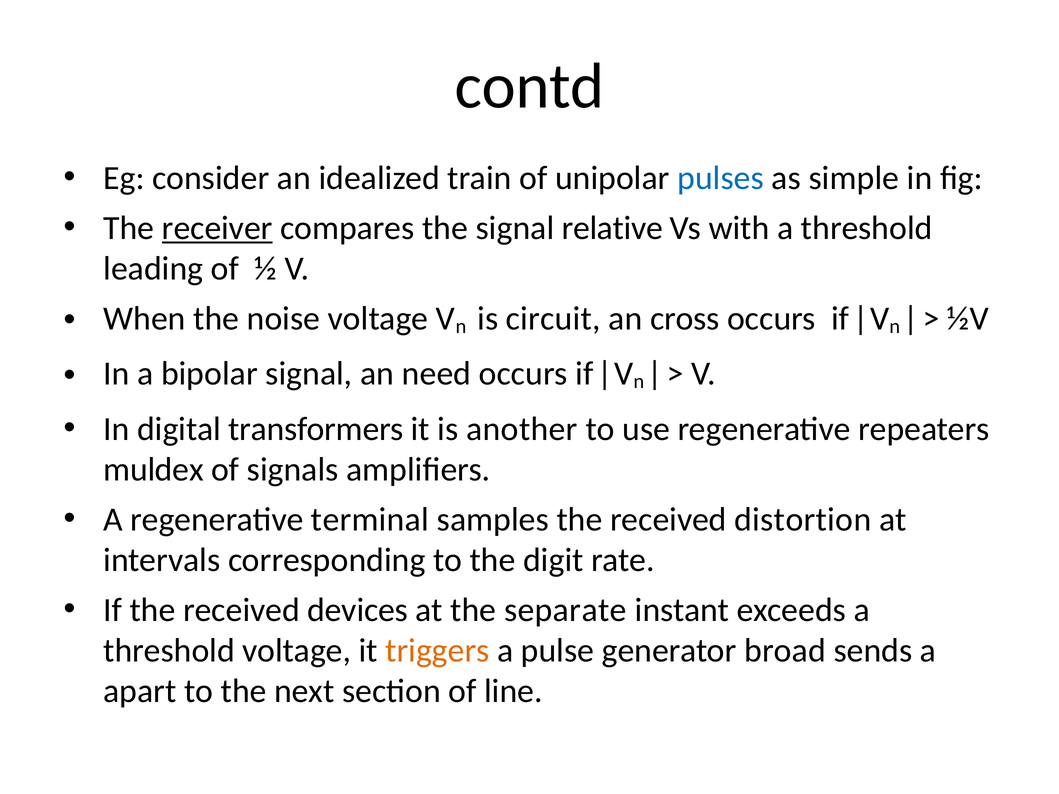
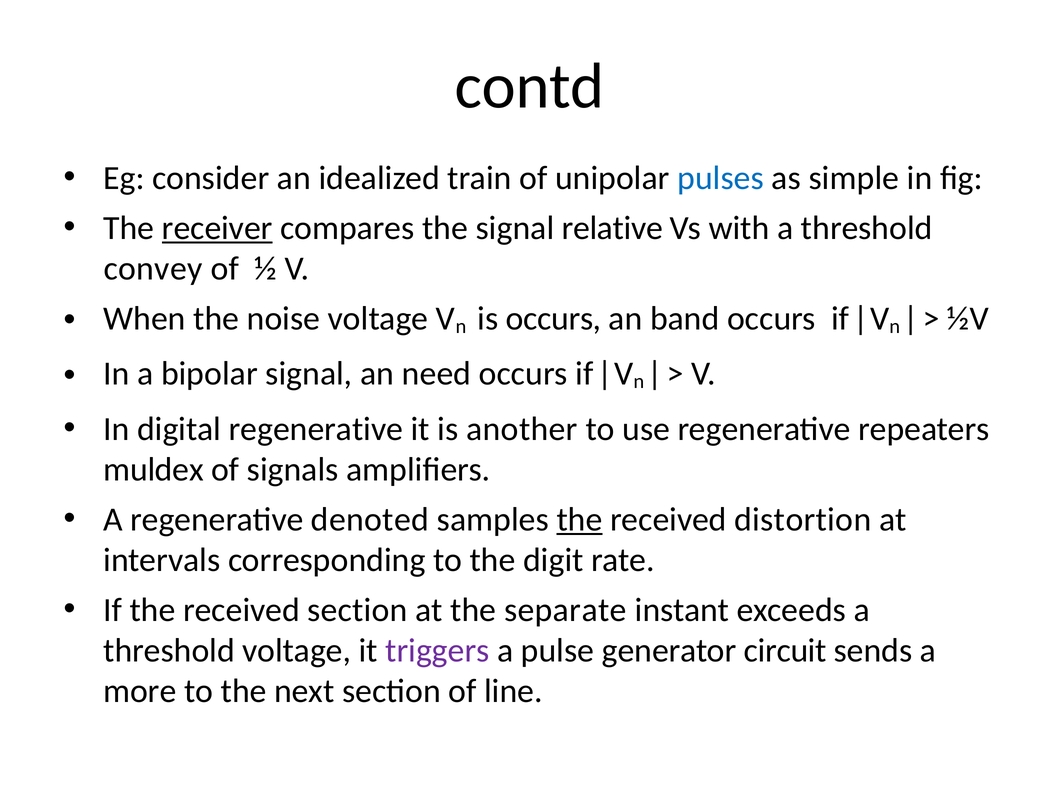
leading: leading -> convey
is circuit: circuit -> occurs
cross: cross -> band
digital transformers: transformers -> regenerative
terminal: terminal -> denoted
the at (580, 520) underline: none -> present
received devices: devices -> section
triggers colour: orange -> purple
broad: broad -> circuit
apart: apart -> more
